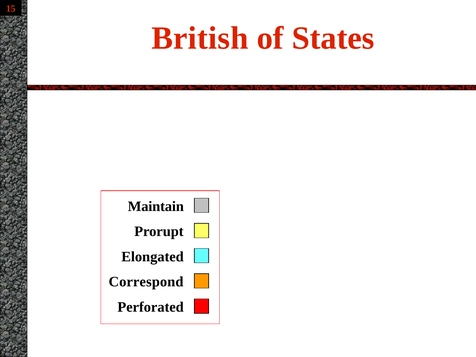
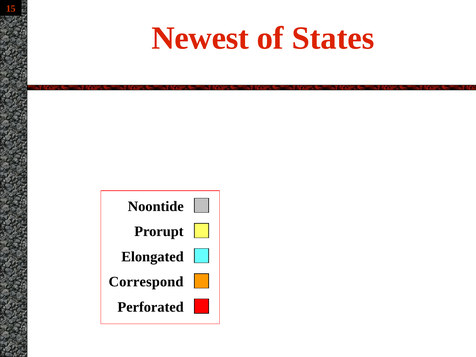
British: British -> Newest
Maintain: Maintain -> Noontide
